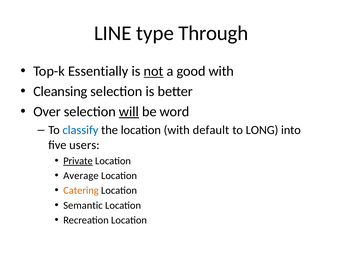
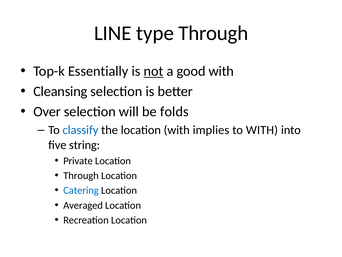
will underline: present -> none
word: word -> folds
default: default -> implies
to LONG: LONG -> WITH
users: users -> string
Private underline: present -> none
Average at (81, 175): Average -> Through
Catering colour: orange -> blue
Semantic: Semantic -> Averaged
